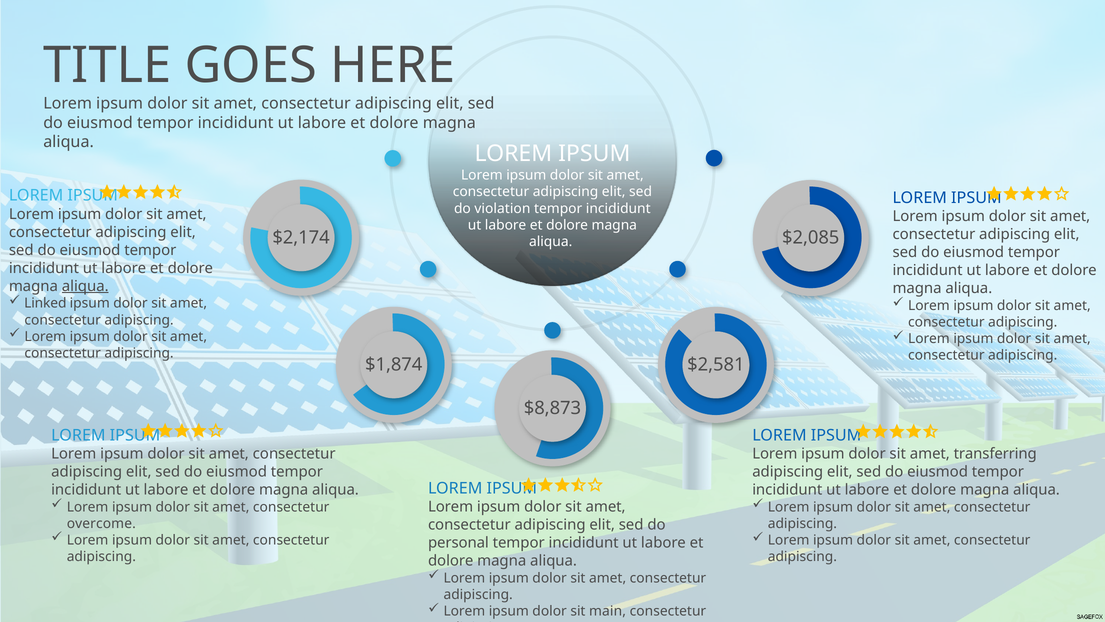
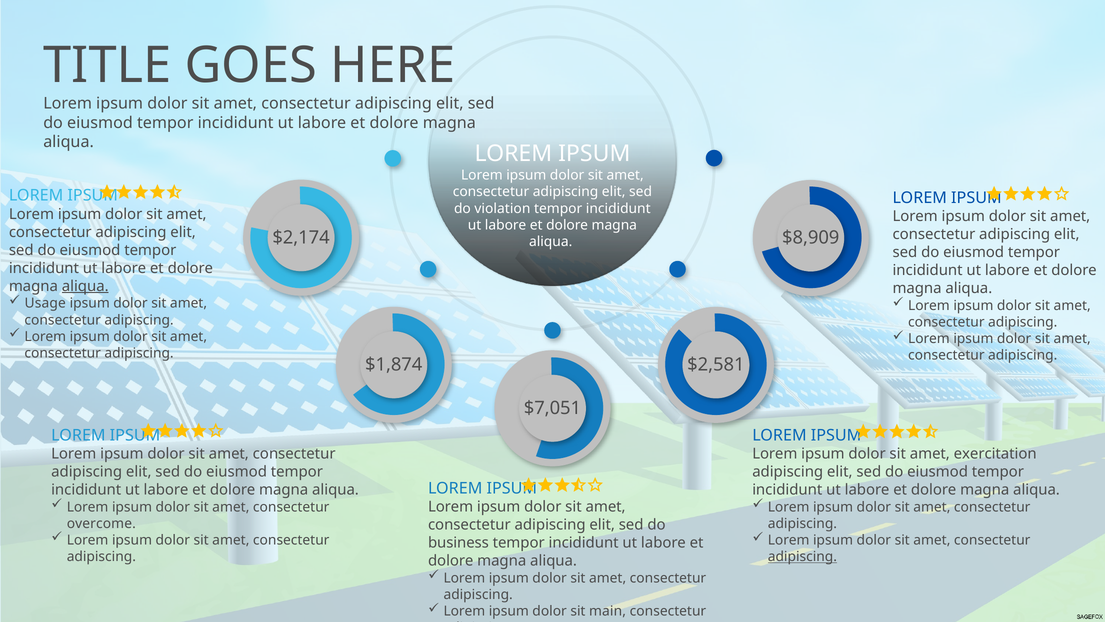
$2,085: $2,085 -> $8,909
Linked: Linked -> Usage
$8,873: $8,873 -> $7,051
transferring: transferring -> exercitation
personal: personal -> business
adipiscing at (802, 556) underline: none -> present
